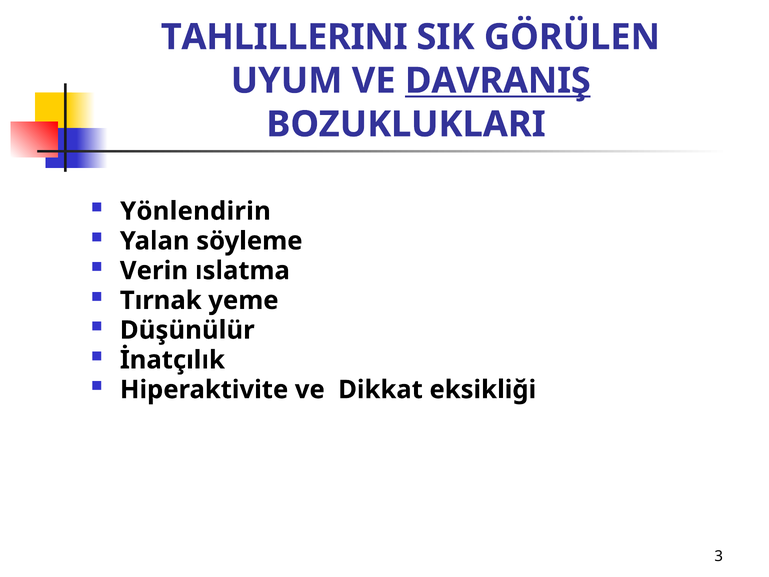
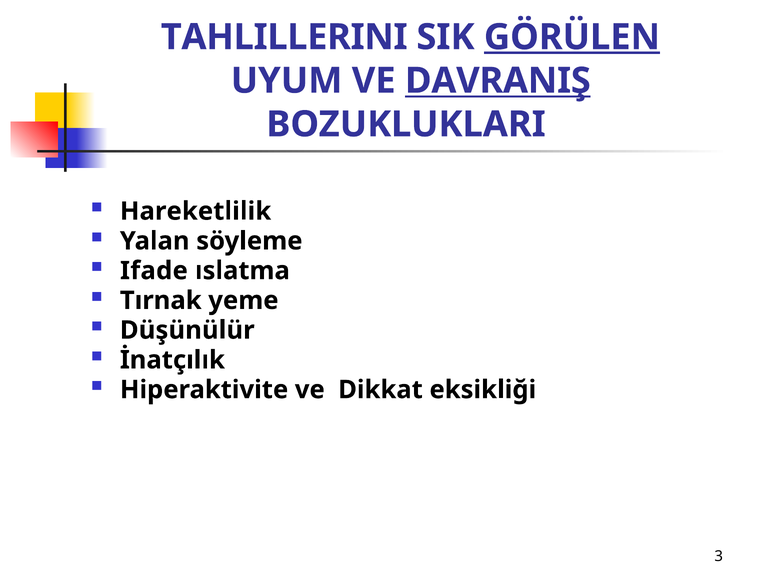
GÖRÜLEN underline: none -> present
Yönlendirin: Yönlendirin -> Hareketlilik
Verin: Verin -> Ifade
